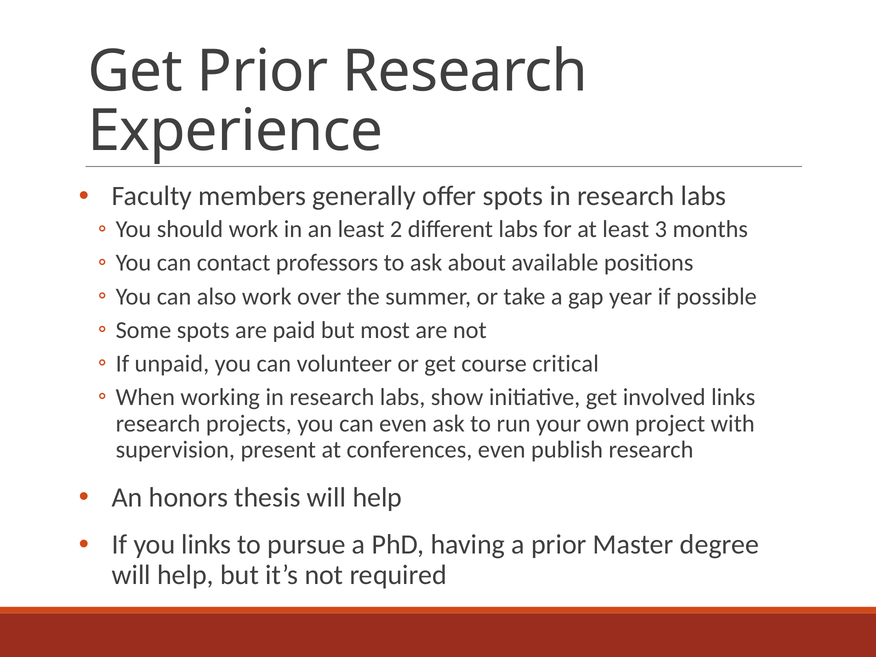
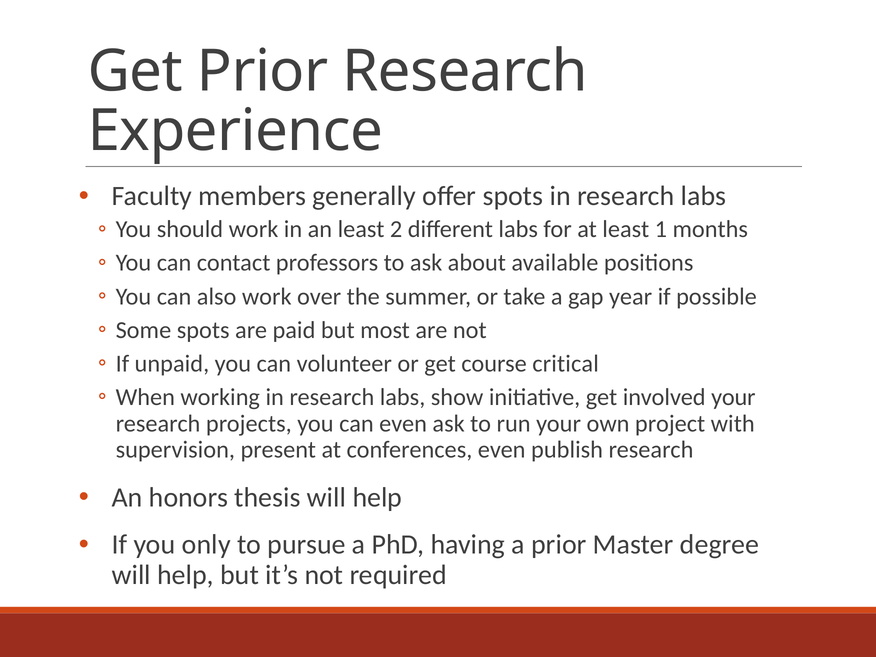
3: 3 -> 1
involved links: links -> your
you links: links -> only
